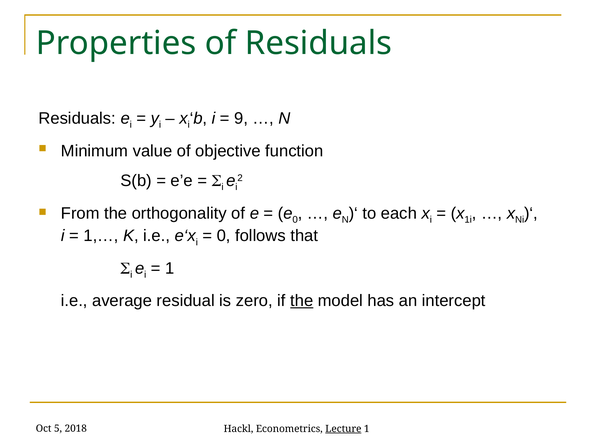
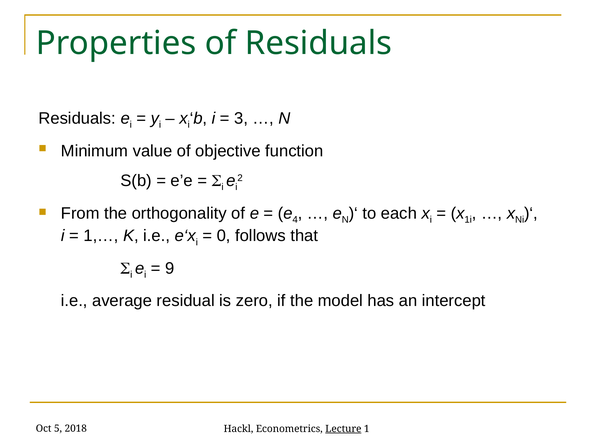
9: 9 -> 3
e 0: 0 -> 4
1 at (170, 268): 1 -> 9
the at (302, 301) underline: present -> none
